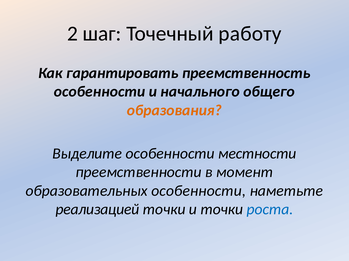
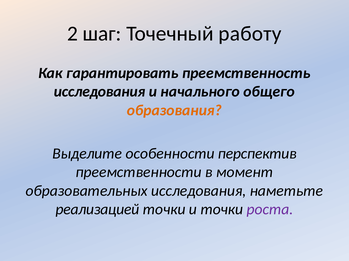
особенности at (100, 92): особенности -> исследования
местности: местности -> перспектив
образовательных особенности: особенности -> исследования
роста colour: blue -> purple
